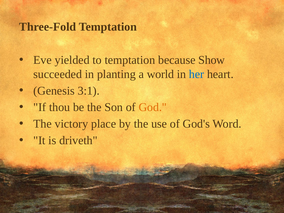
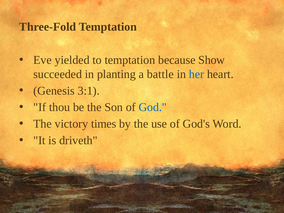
world: world -> battle
God colour: orange -> blue
place: place -> times
